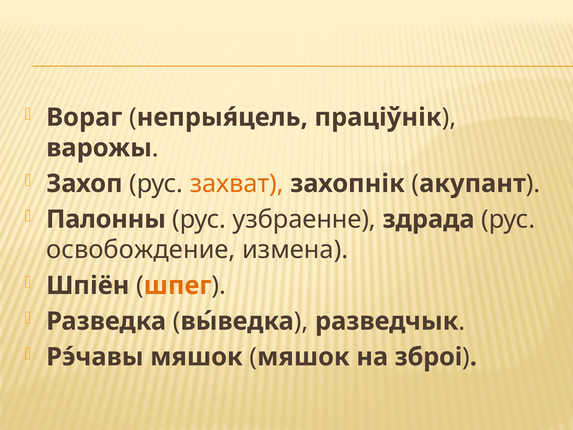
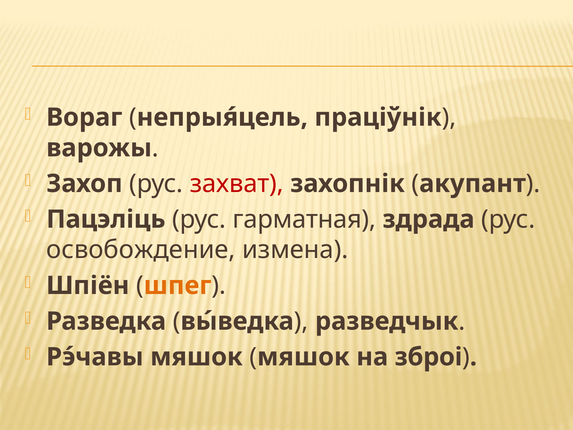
захват colour: orange -> red
Палонны: Палонны -> Пацэліць
узбраенне: узбраенне -> гарматная
